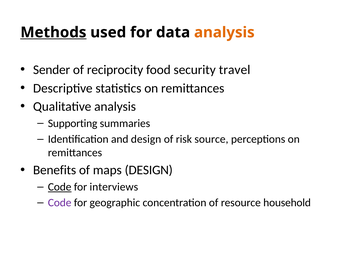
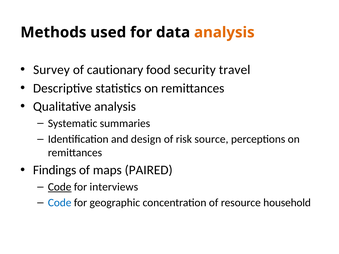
Methods underline: present -> none
Sender: Sender -> Survey
reciprocity: reciprocity -> cautionary
Supporting: Supporting -> Systematic
Benefits: Benefits -> Findings
maps DESIGN: DESIGN -> PAIRED
Code at (60, 203) colour: purple -> blue
